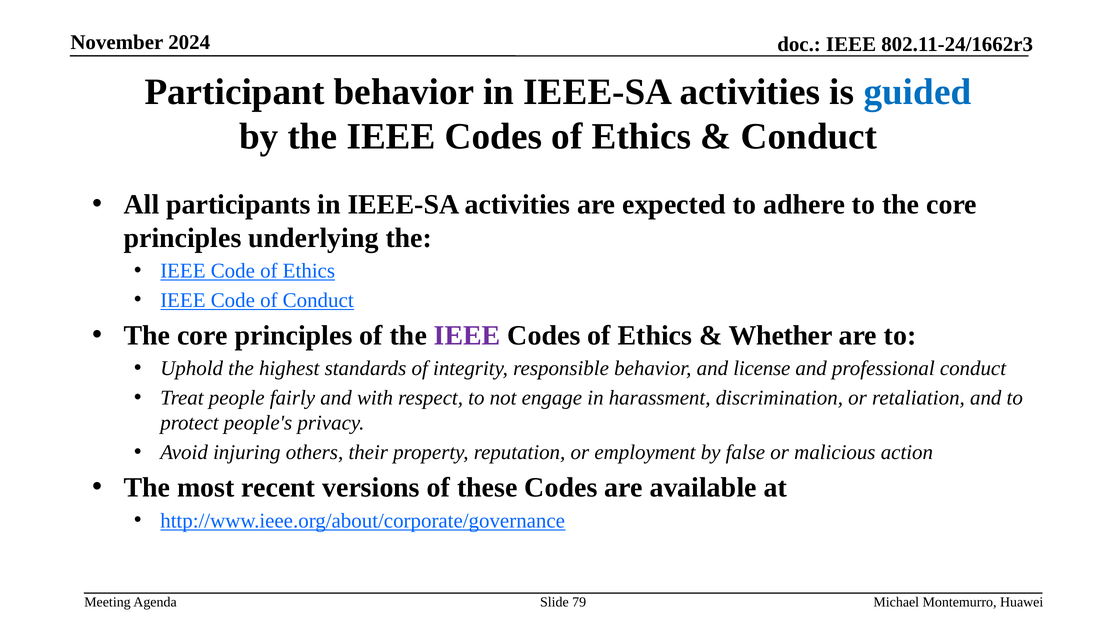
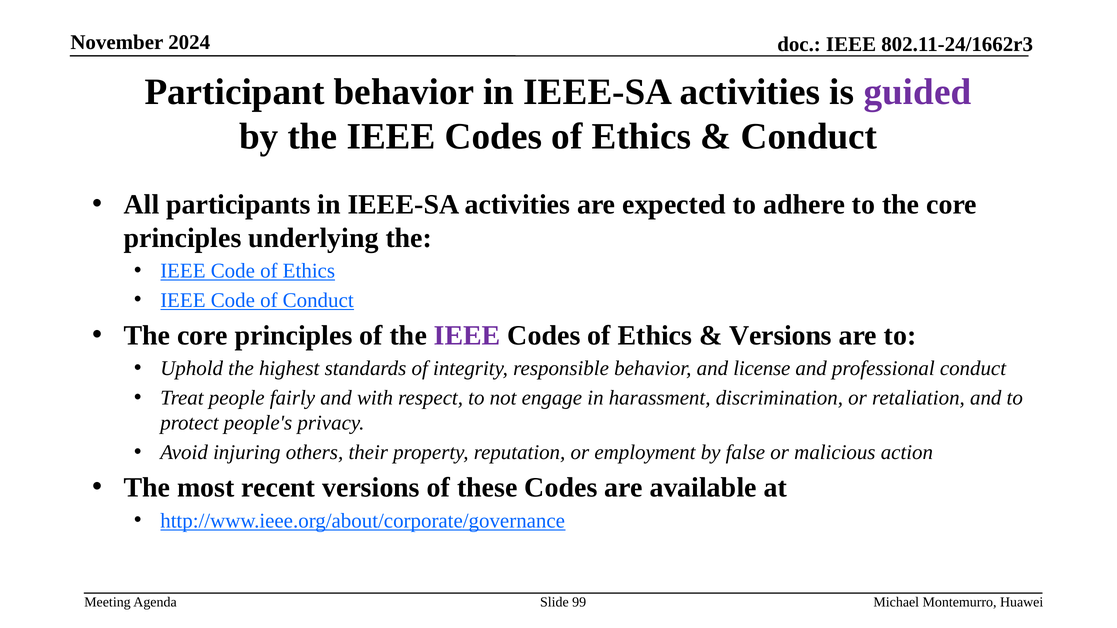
guided colour: blue -> purple
Whether at (781, 336): Whether -> Versions
79: 79 -> 99
